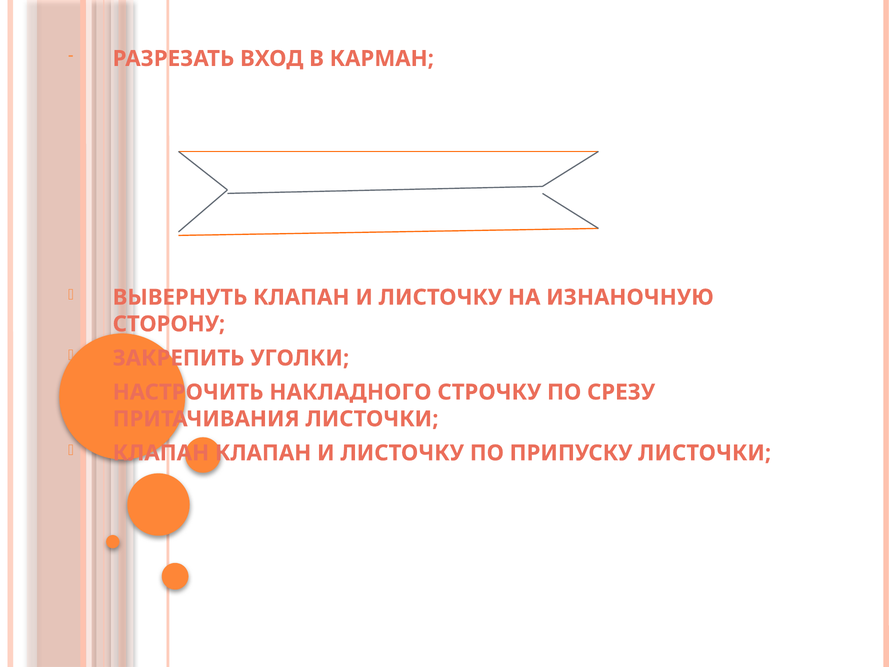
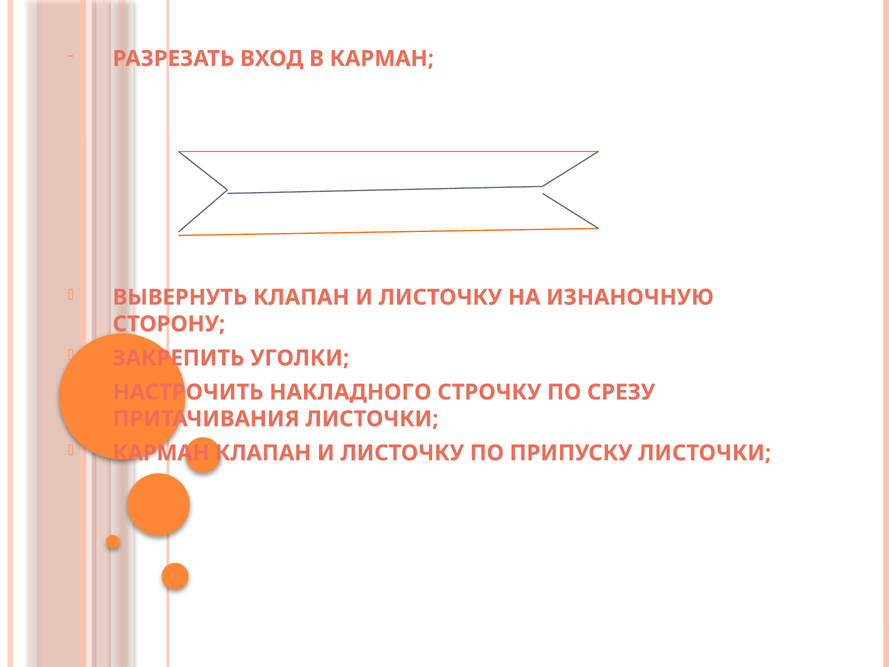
КЛАПАН at (161, 453): КЛАПАН -> КАРМАН
